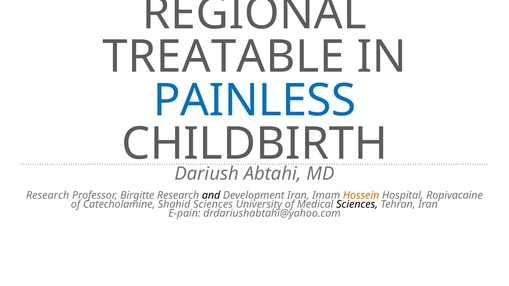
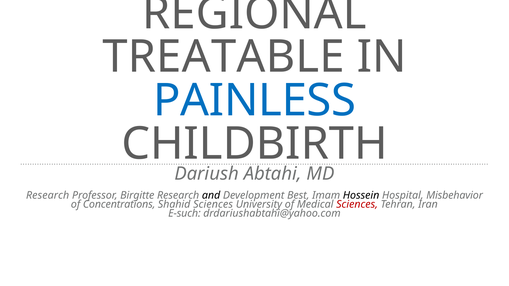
Development Iran: Iran -> Best
Hossein colour: orange -> black
Ropivacaine: Ropivacaine -> Misbehavior
Catecholamine: Catecholamine -> Concentrations
Sciences at (357, 205) colour: black -> red
E-pain: E-pain -> E-such
